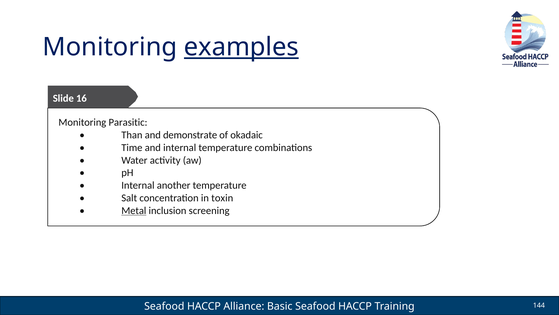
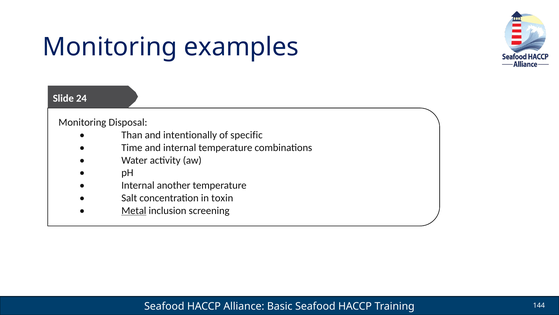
examples underline: present -> none
16: 16 -> 24
Parasitic: Parasitic -> Disposal
demonstrate: demonstrate -> intentionally
okadaic: okadaic -> specific
